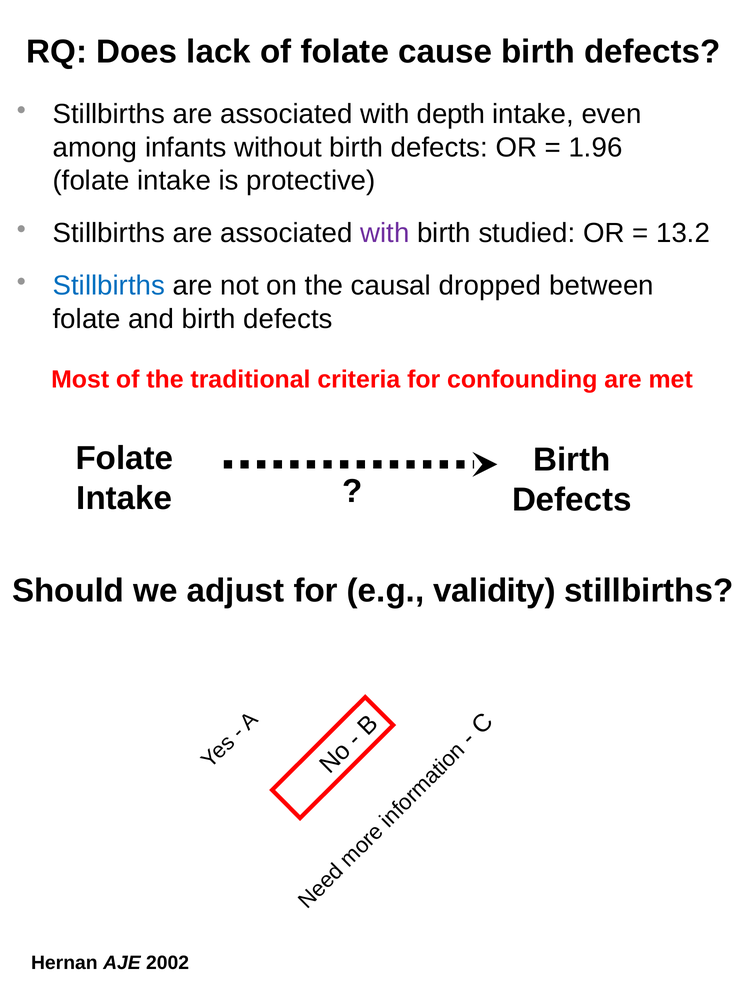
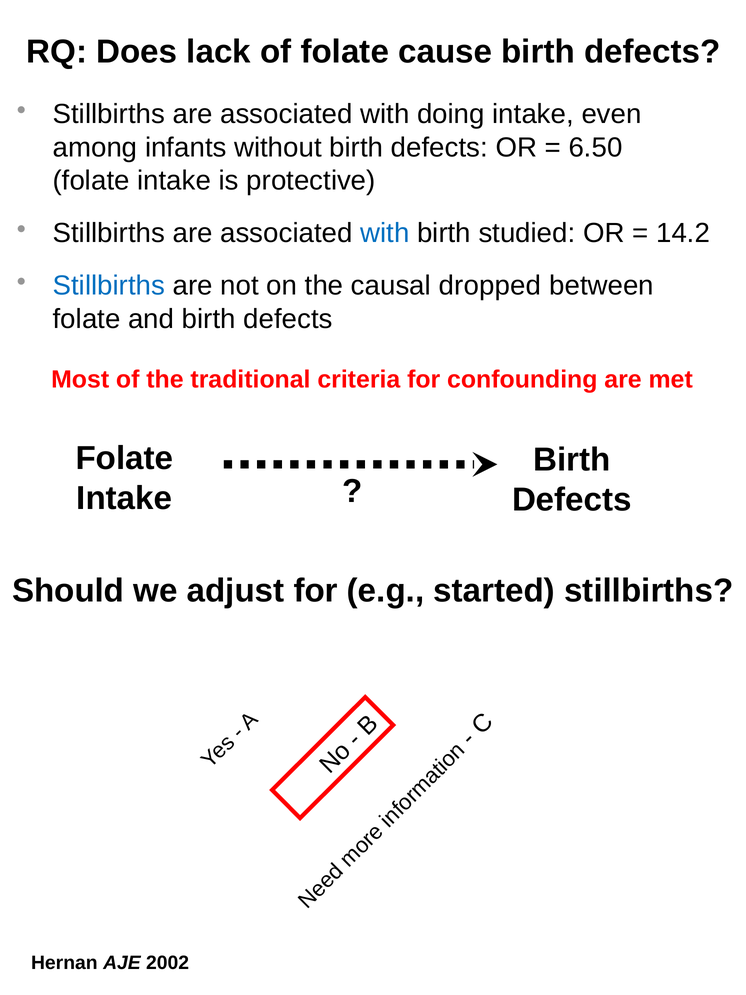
depth: depth -> doing
1.96: 1.96 -> 6.50
with at (385, 233) colour: purple -> blue
13.2: 13.2 -> 14.2
validity: validity -> started
